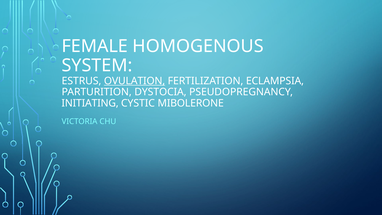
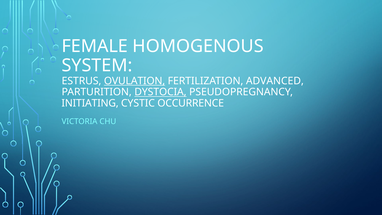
ECLAMPSIA: ECLAMPSIA -> ADVANCED
DYSTOCIA underline: none -> present
MIBOLERONE: MIBOLERONE -> OCCURRENCE
